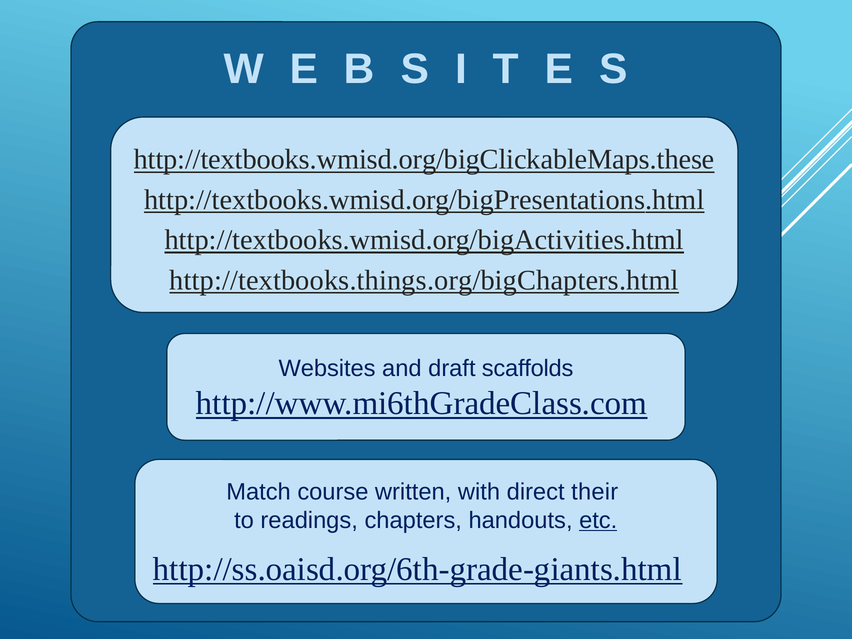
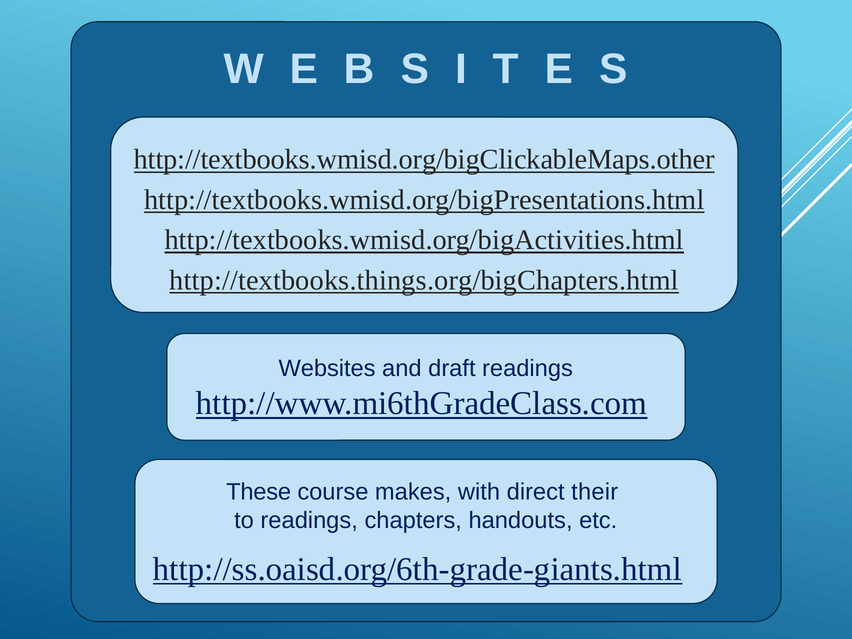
http://textbooks.wmisd.org/bigClickableMaps.these: http://textbooks.wmisd.org/bigClickableMaps.these -> http://textbooks.wmisd.org/bigClickableMaps.other
draft scaffolds: scaffolds -> readings
Match: Match -> These
written: written -> makes
etc underline: present -> none
